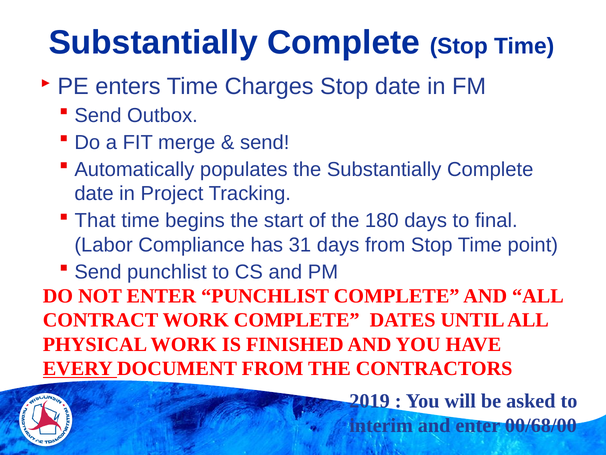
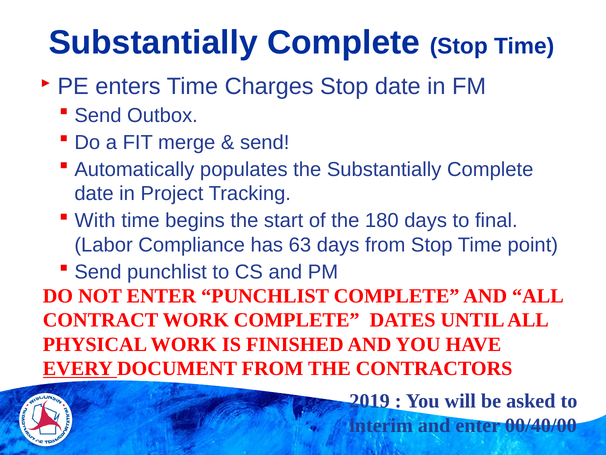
That: That -> With
31: 31 -> 63
00/68/00: 00/68/00 -> 00/40/00
